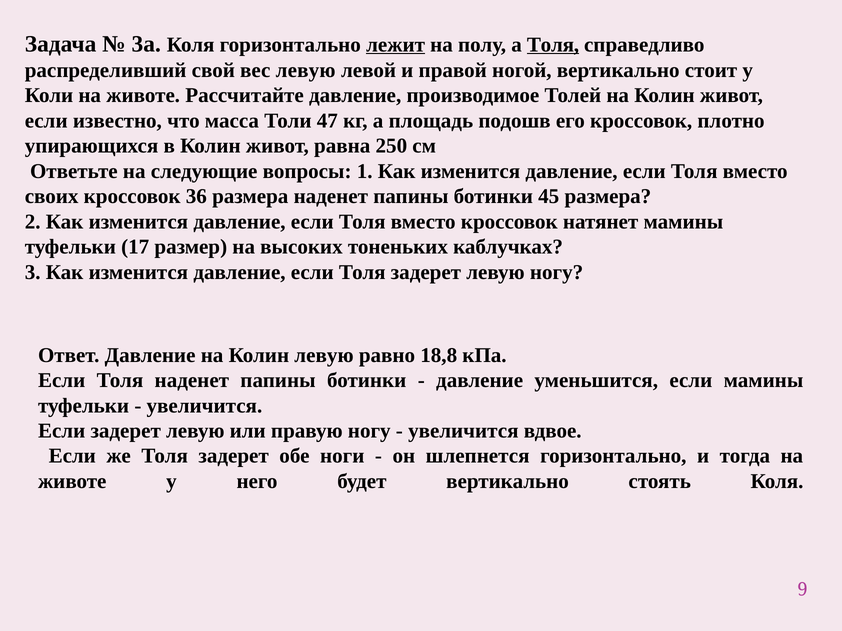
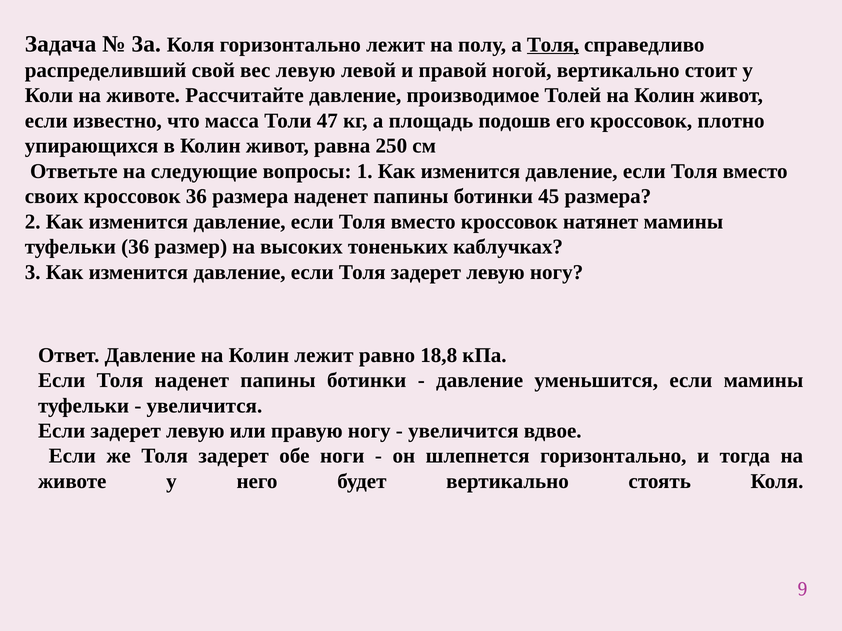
лежит at (396, 45) underline: present -> none
туфельки 17: 17 -> 36
Колин левую: левую -> лежит
